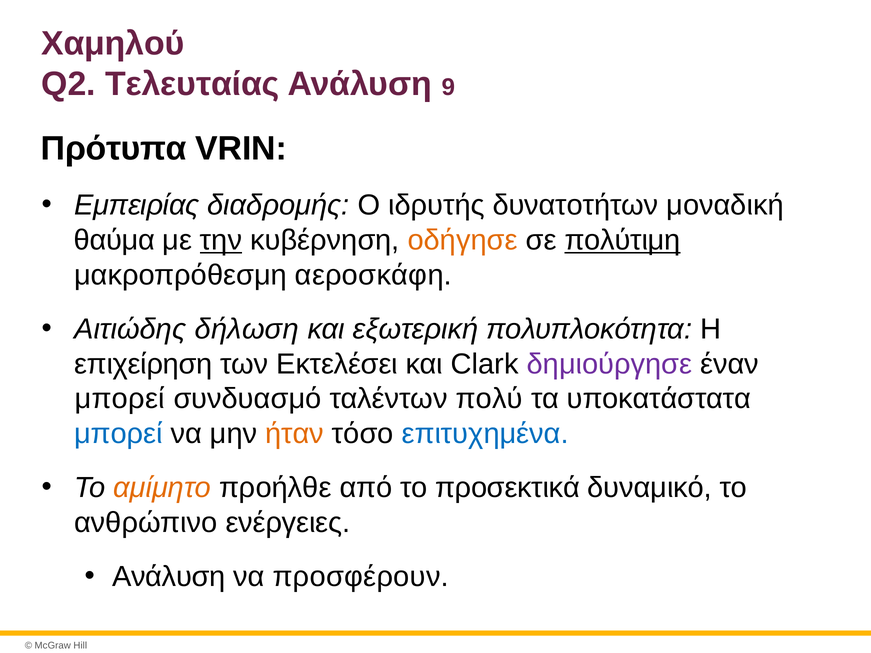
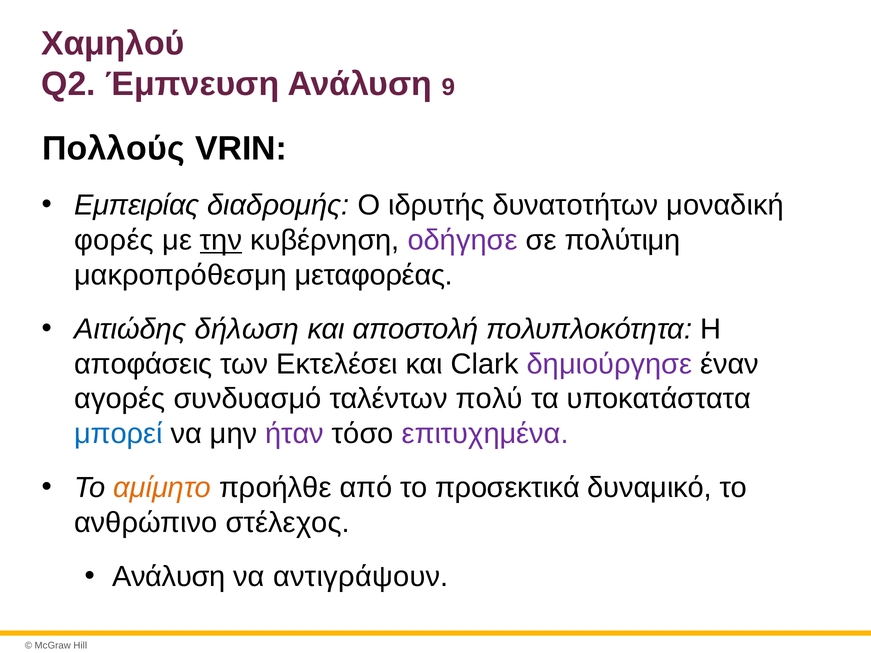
Τελευταίας: Τελευταίας -> Έμπνευση
Πρότυπα: Πρότυπα -> Πολλούς
θαύμα: θαύμα -> φορές
οδήγησε colour: orange -> purple
πολύτιμη underline: present -> none
αεροσκάφη: αεροσκάφη -> μεταφορέας
εξωτερική: εξωτερική -> αποστολή
επιχείρηση: επιχείρηση -> αποφάσεις
μπορεί at (120, 399): μπορεί -> αγορές
ήταν colour: orange -> purple
επιτυχημένα colour: blue -> purple
ενέργειες: ενέργειες -> στέλεχος
προσφέρουν: προσφέρουν -> αντιγράψουν
